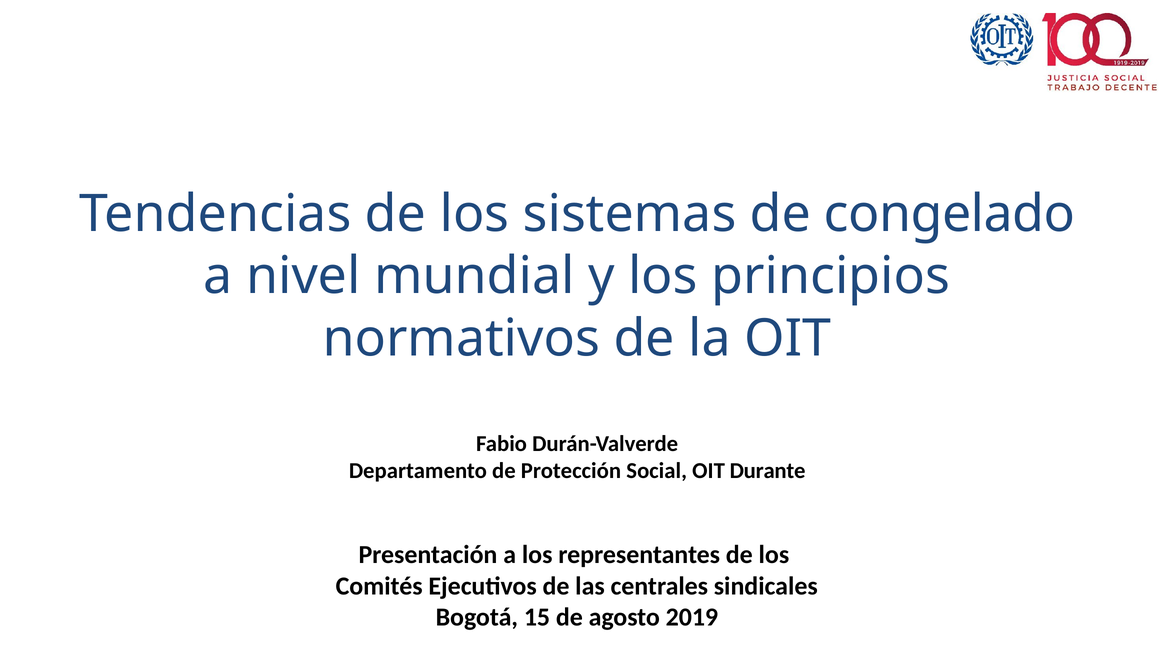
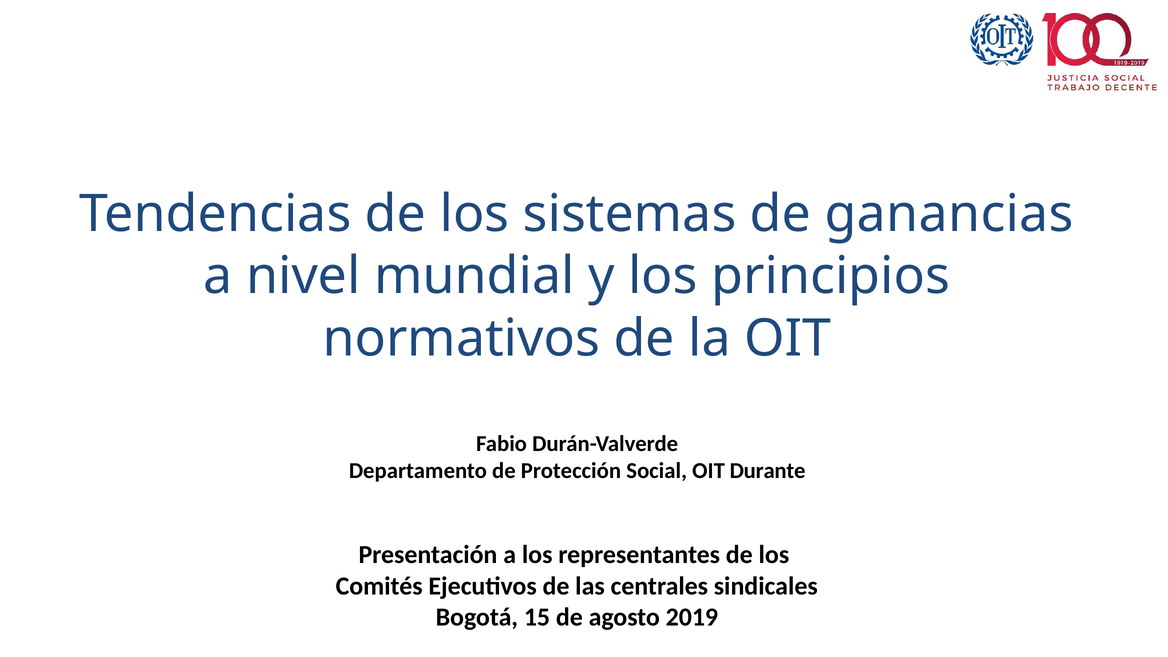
congelado: congelado -> ganancias
